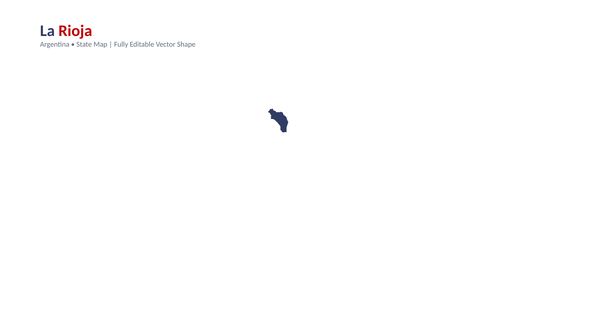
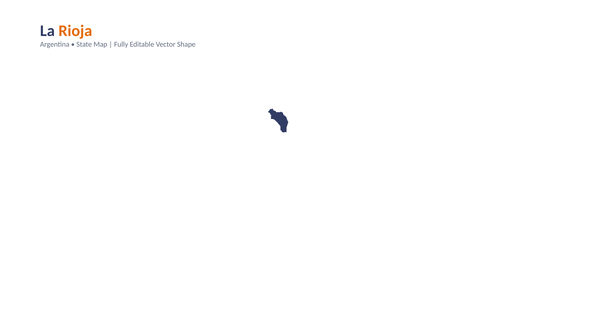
Rioja colour: red -> orange
